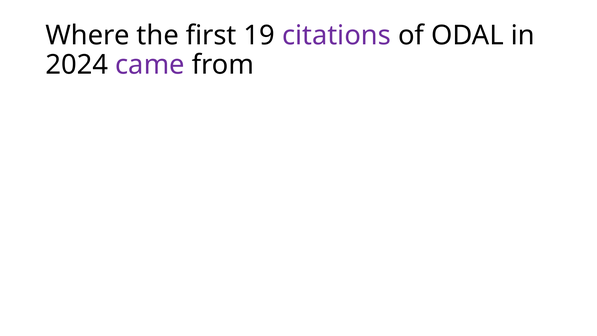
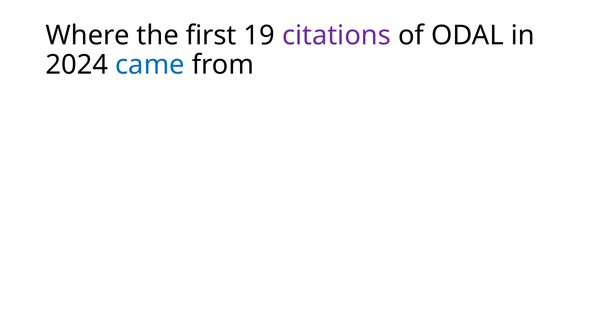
came colour: purple -> blue
